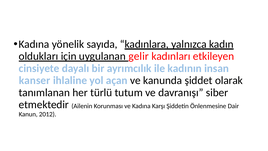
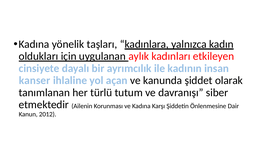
sayıda: sayıda -> taşları
gelir: gelir -> aylık
